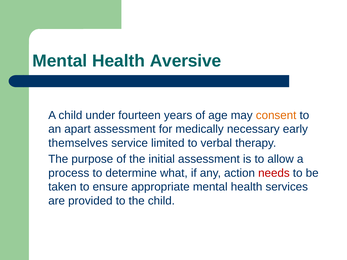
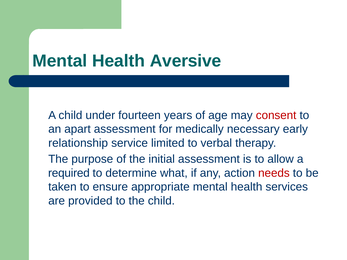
consent colour: orange -> red
themselves: themselves -> relationship
process: process -> required
